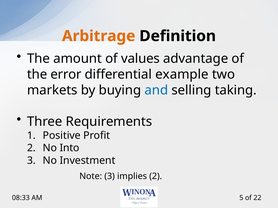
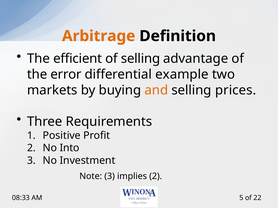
amount: amount -> efficient
of values: values -> selling
and colour: blue -> orange
taking: taking -> prices
